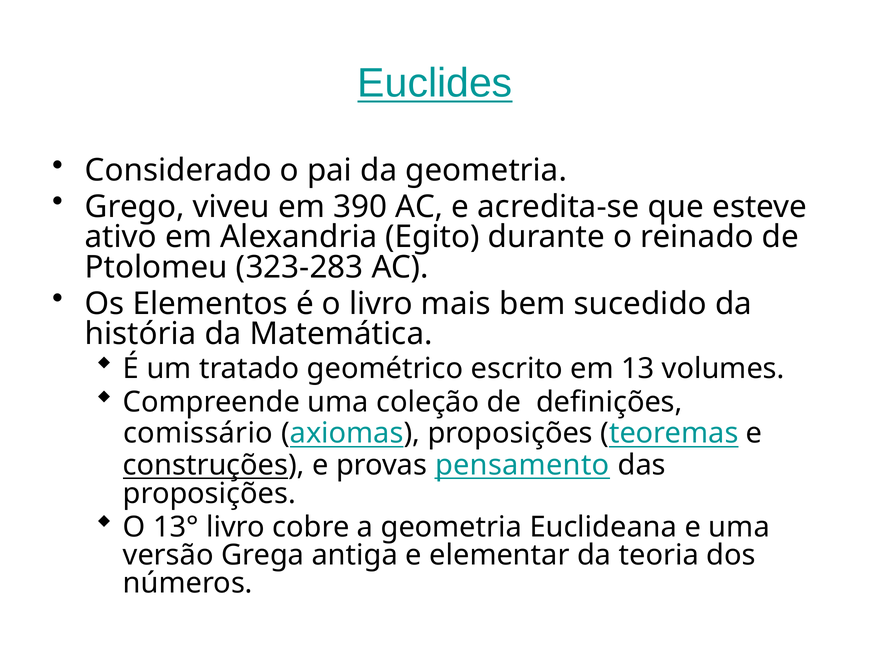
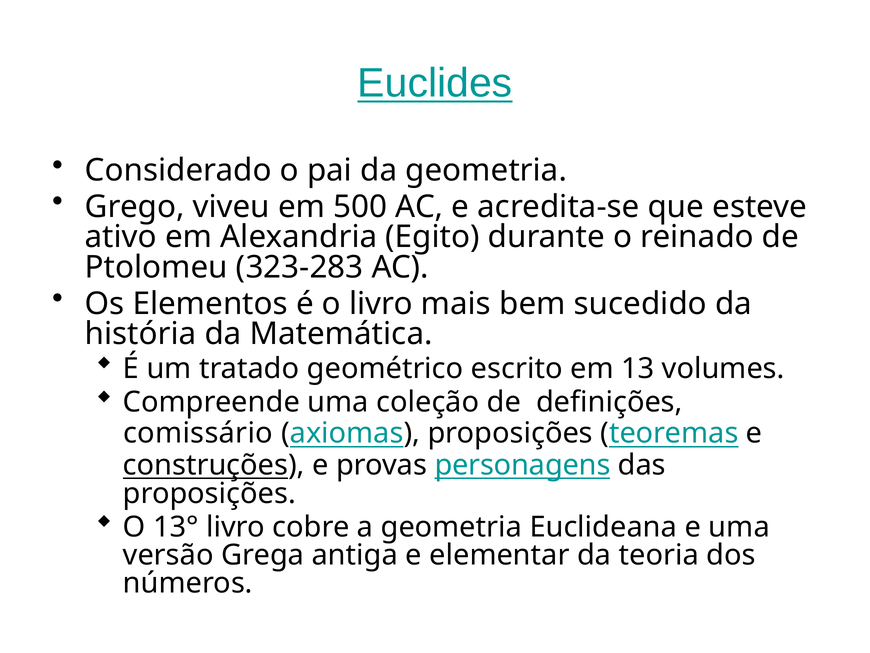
390: 390 -> 500
pensamento: pensamento -> personagens
